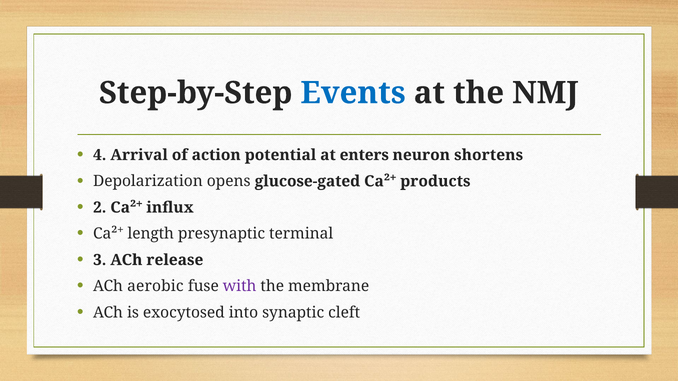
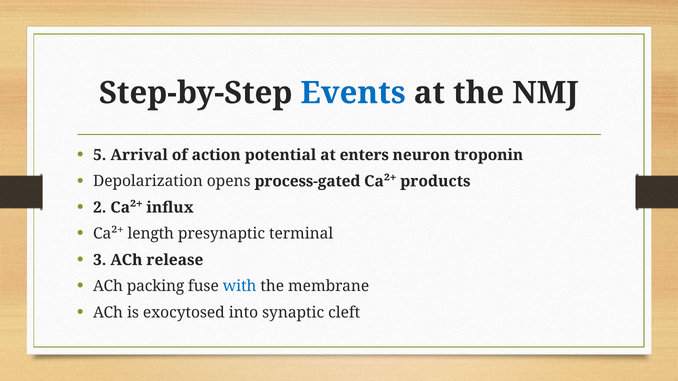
4: 4 -> 5
shortens: shortens -> troponin
glucose-gated: glucose-gated -> process-gated
aerobic: aerobic -> packing
with colour: purple -> blue
